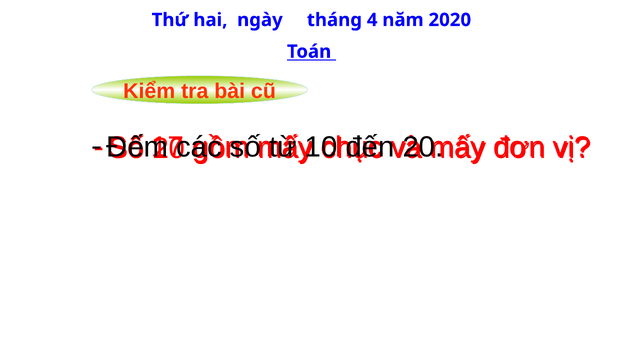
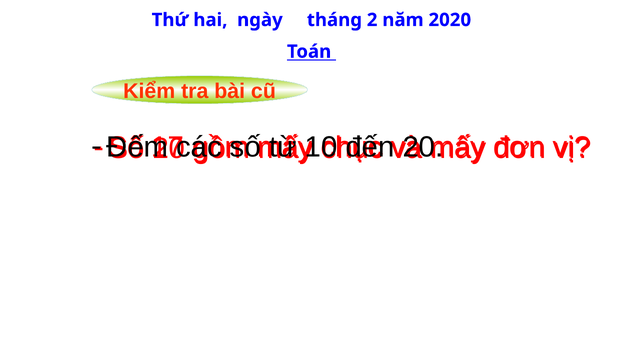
4: 4 -> 2
